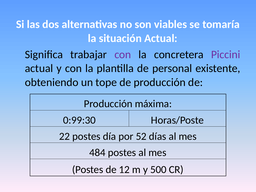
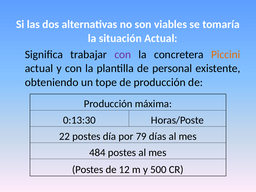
Piccini colour: purple -> orange
0:99:30: 0:99:30 -> 0:13:30
52: 52 -> 79
